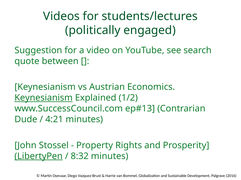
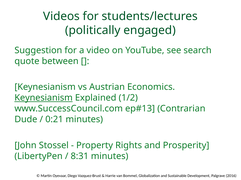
4:21: 4:21 -> 0:21
LibertyPen underline: present -> none
8:32: 8:32 -> 8:31
